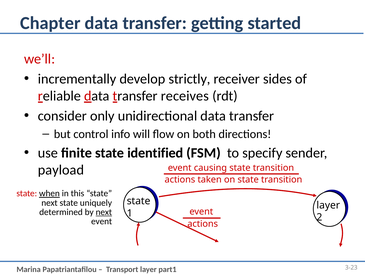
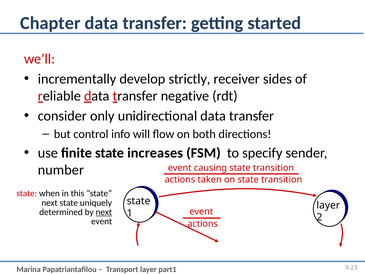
receives: receives -> negative
identified: identified -> increases
payload: payload -> number
when underline: present -> none
